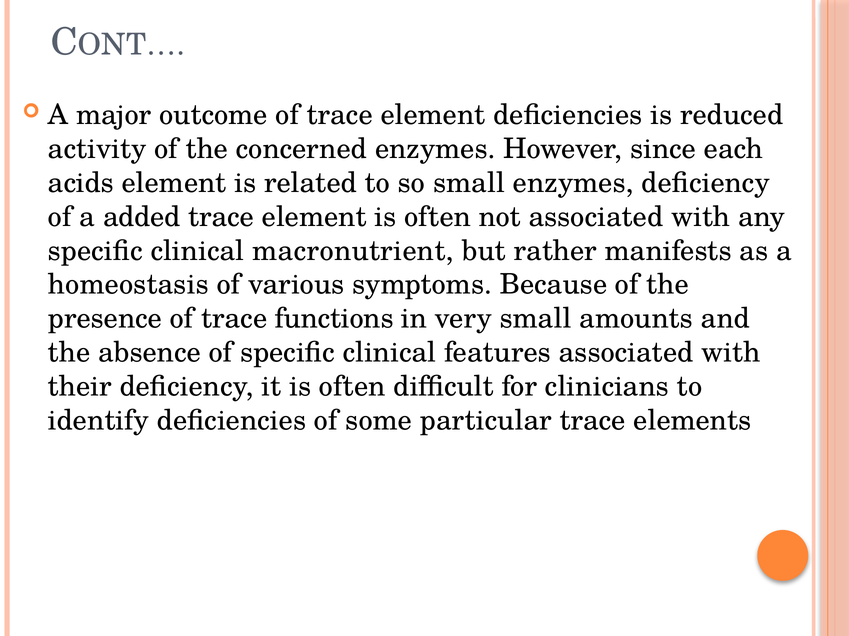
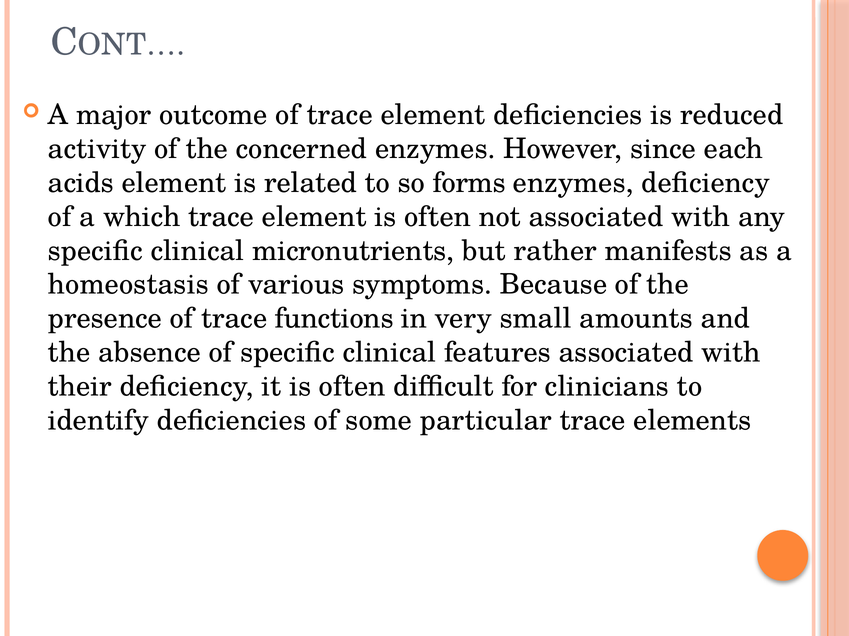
so small: small -> forms
added: added -> which
macronutrient: macronutrient -> micronutrients
